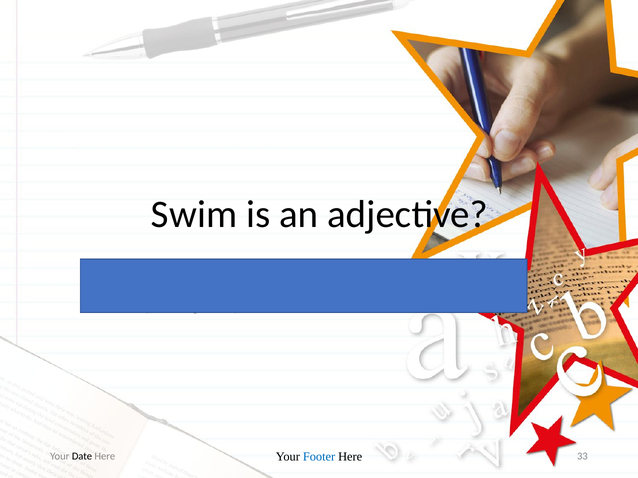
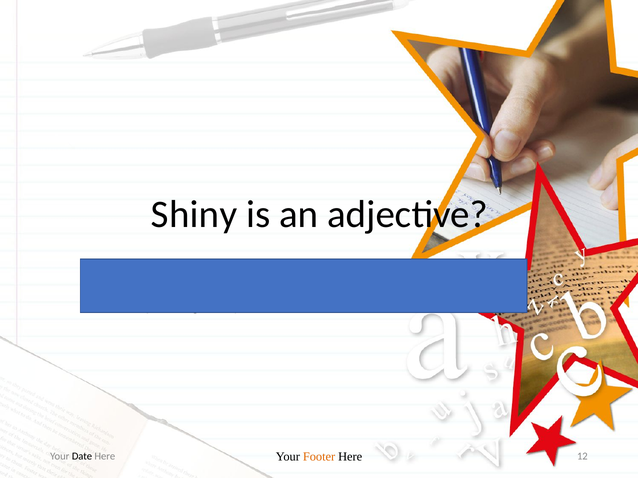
Swim at (194, 215): Swim -> Shiny
Footer colour: blue -> orange
33: 33 -> 12
